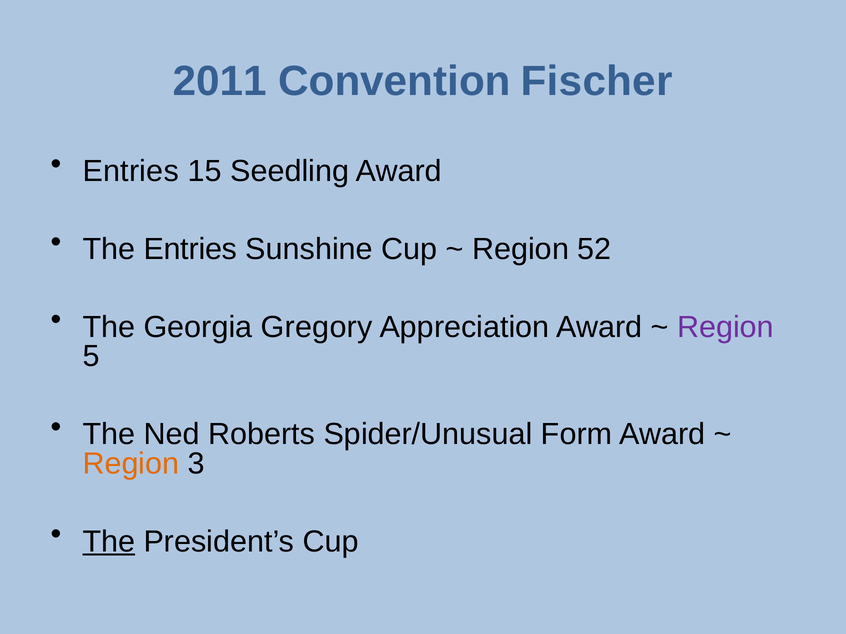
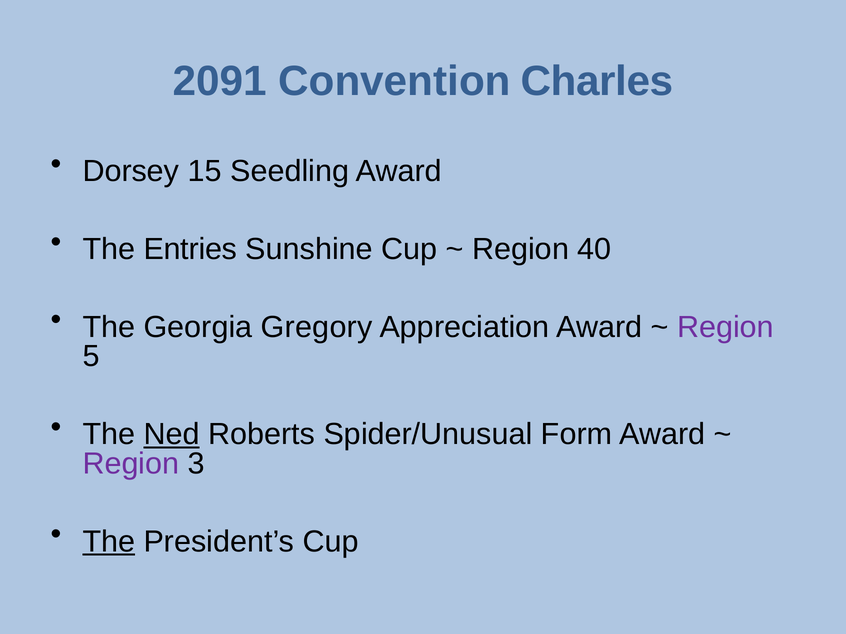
2011: 2011 -> 2091
Fischer: Fischer -> Charles
Entries at (131, 172): Entries -> Dorsey
52: 52 -> 40
Ned underline: none -> present
Region at (131, 464) colour: orange -> purple
